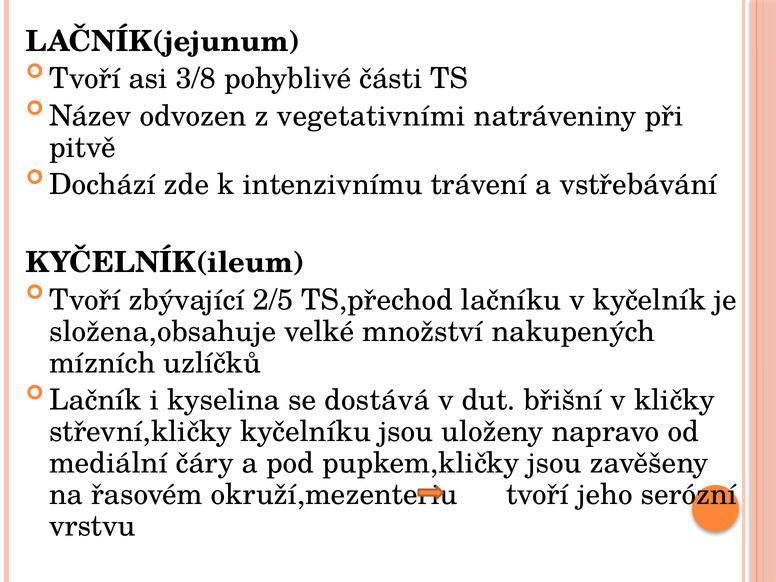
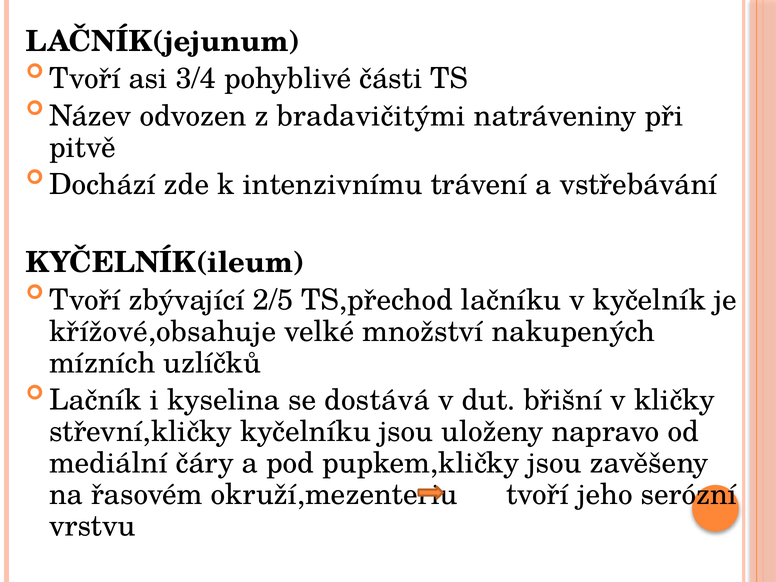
3/8: 3/8 -> 3/4
vegetativními: vegetativními -> bradavičitými
složena,obsahuje: složena,obsahuje -> křížové,obsahuje
